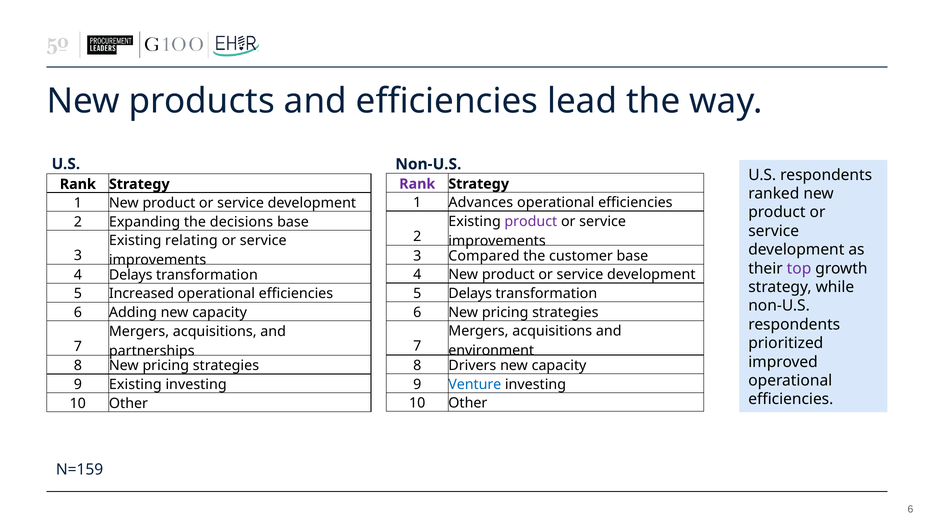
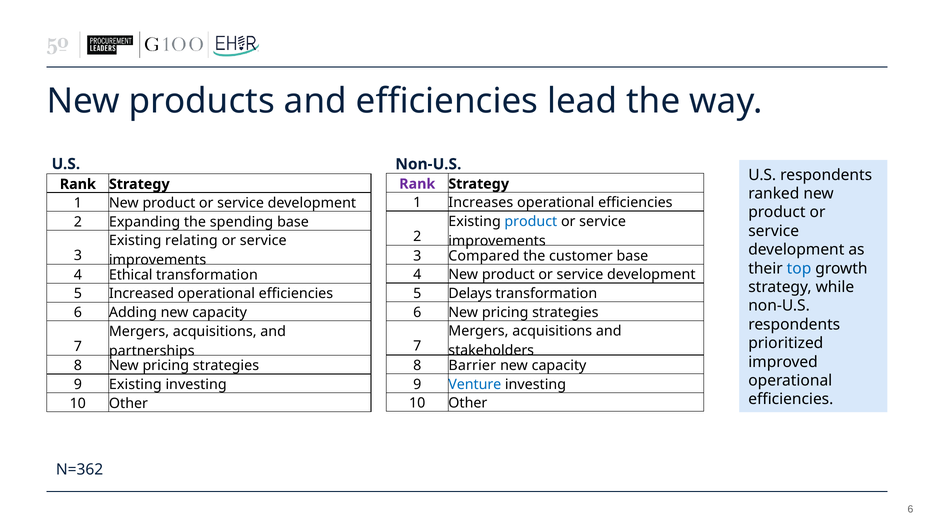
Advances: Advances -> Increases
product at (531, 221) colour: purple -> blue
decisions: decisions -> spending
top colour: purple -> blue
4 Delays: Delays -> Ethical
environment: environment -> stakeholders
Drivers: Drivers -> Barrier
N=159: N=159 -> N=362
